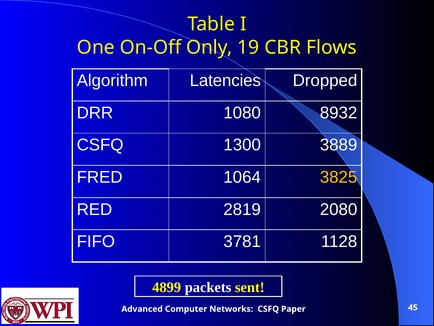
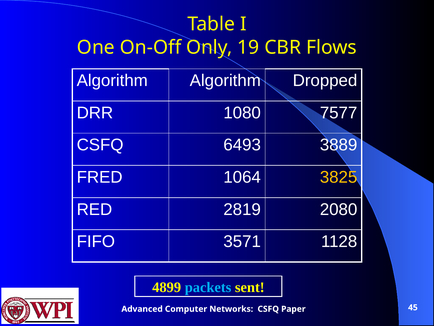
Algorithm Latencies: Latencies -> Algorithm
8932: 8932 -> 7577
1300: 1300 -> 6493
3781: 3781 -> 3571
packets colour: white -> light blue
